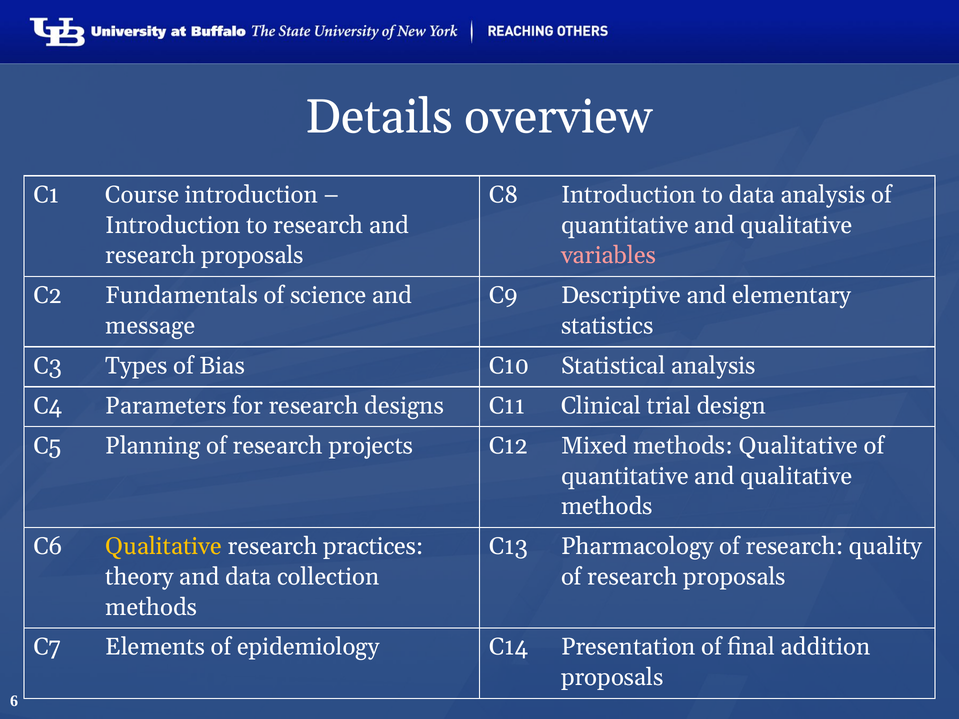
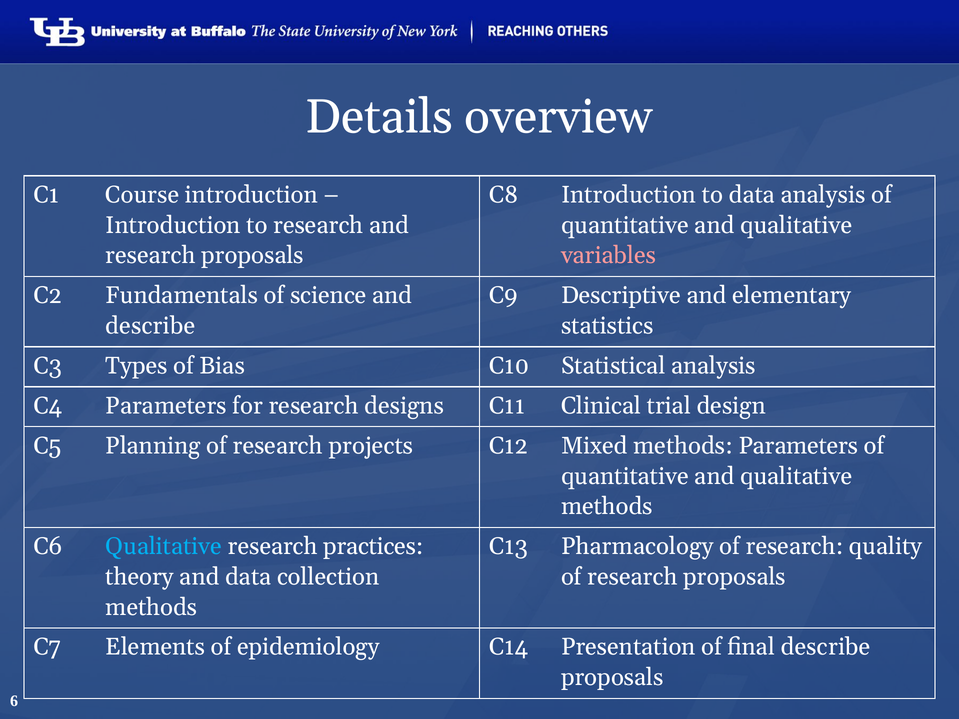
message at (150, 326): message -> describe
methods Qualitative: Qualitative -> Parameters
Qualitative at (164, 547) colour: yellow -> light blue
final addition: addition -> describe
